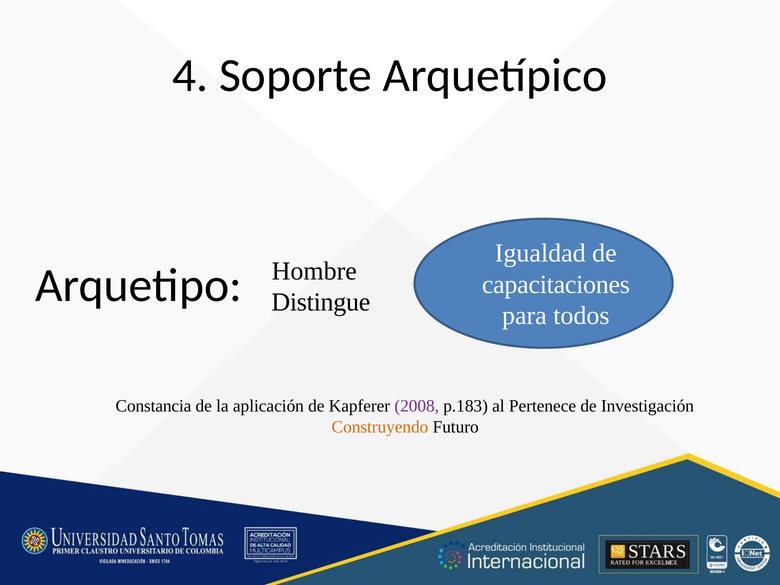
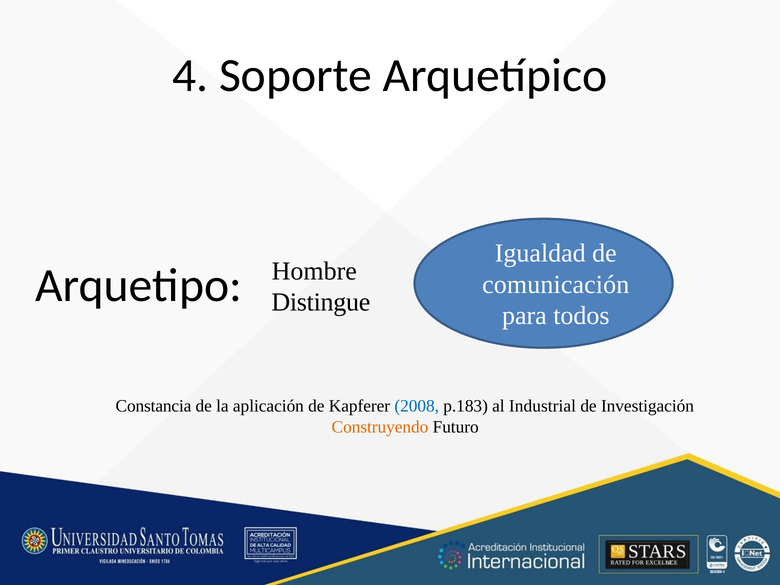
capacitaciones: capacitaciones -> comunicación
2008 colour: purple -> blue
Pertenece: Pertenece -> Industrial
